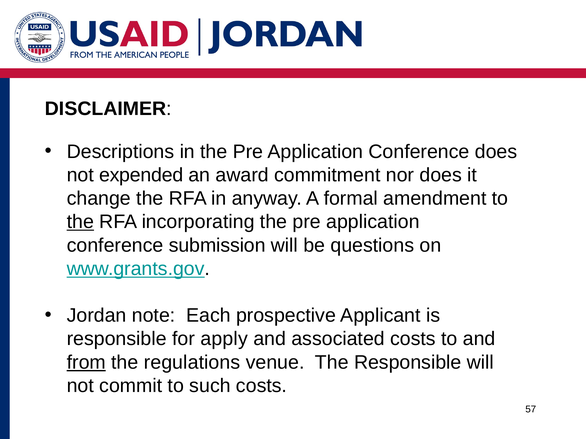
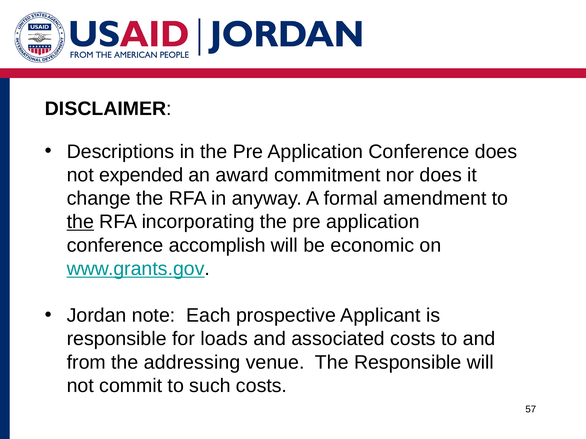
submission: submission -> accomplish
questions: questions -> economic
apply: apply -> loads
from underline: present -> none
regulations: regulations -> addressing
